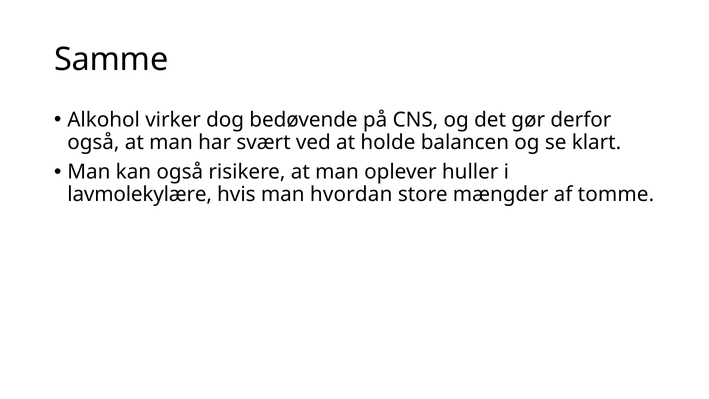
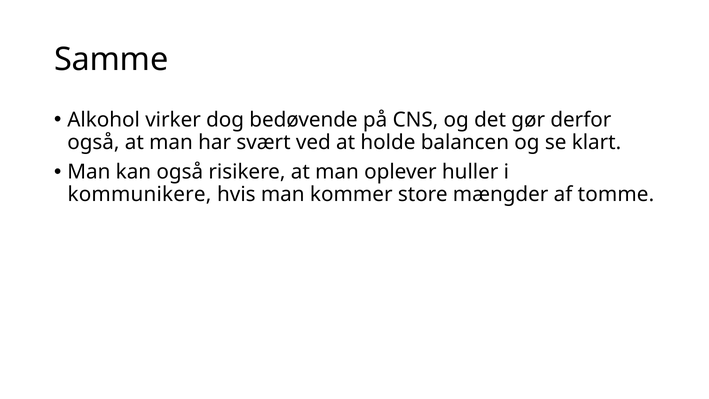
lavmolekylære: lavmolekylære -> kommunikere
hvordan: hvordan -> kommer
